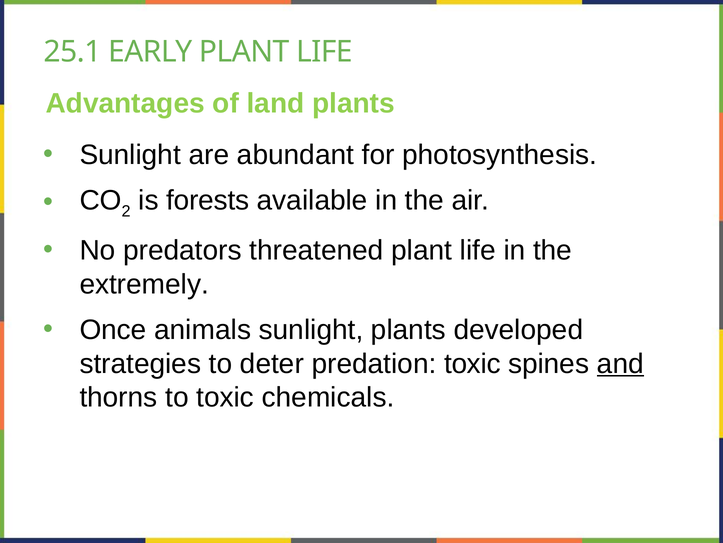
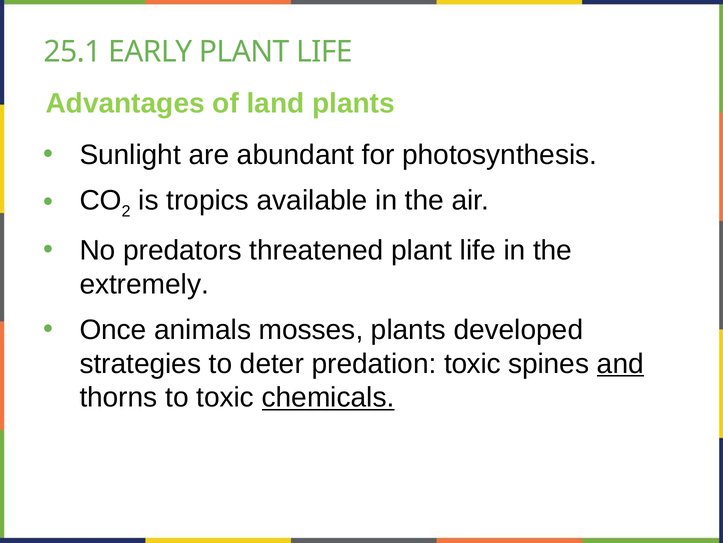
forests: forests -> tropics
animals sunlight: sunlight -> mosses
chemicals underline: none -> present
